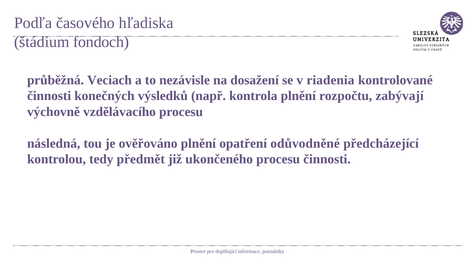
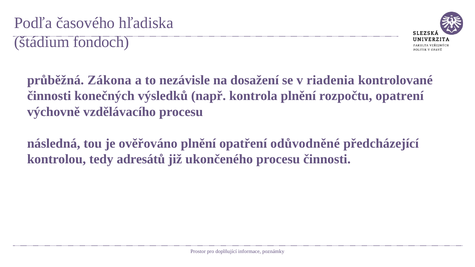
Veciach: Veciach -> Zákona
zabývají: zabývají -> opatrení
předmět: předmět -> adresátů
